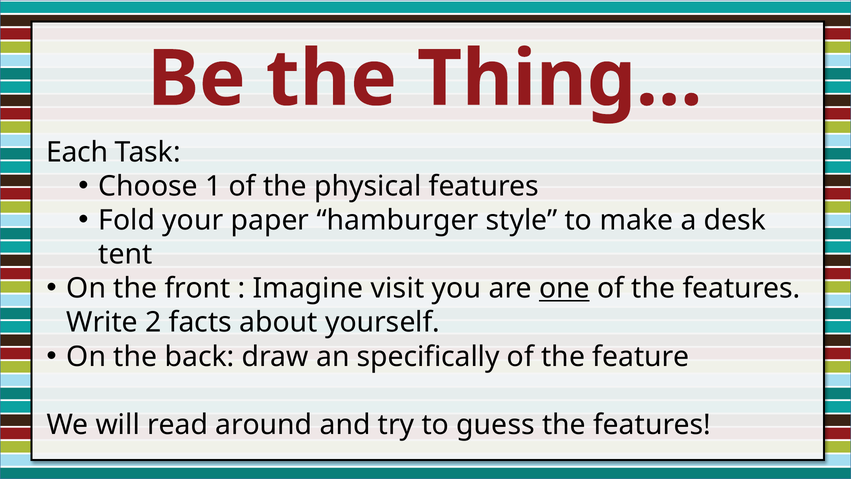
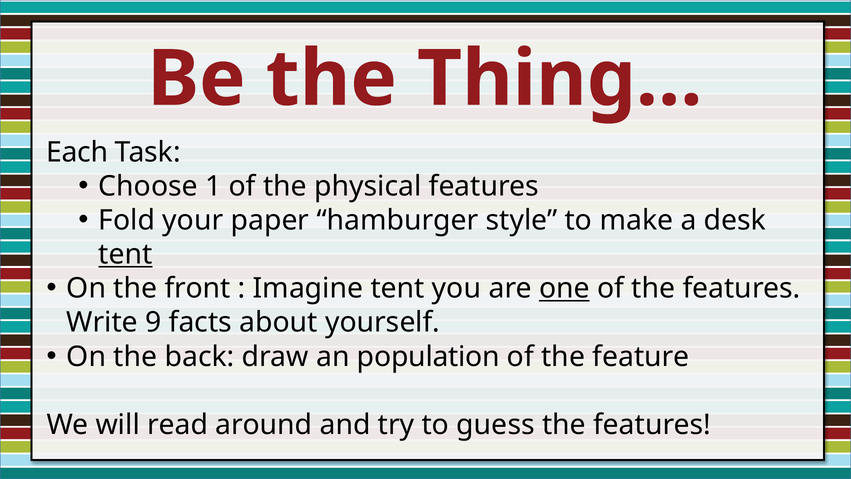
tent at (125, 254) underline: none -> present
Imagine visit: visit -> tent
2: 2 -> 9
specifically: specifically -> population
